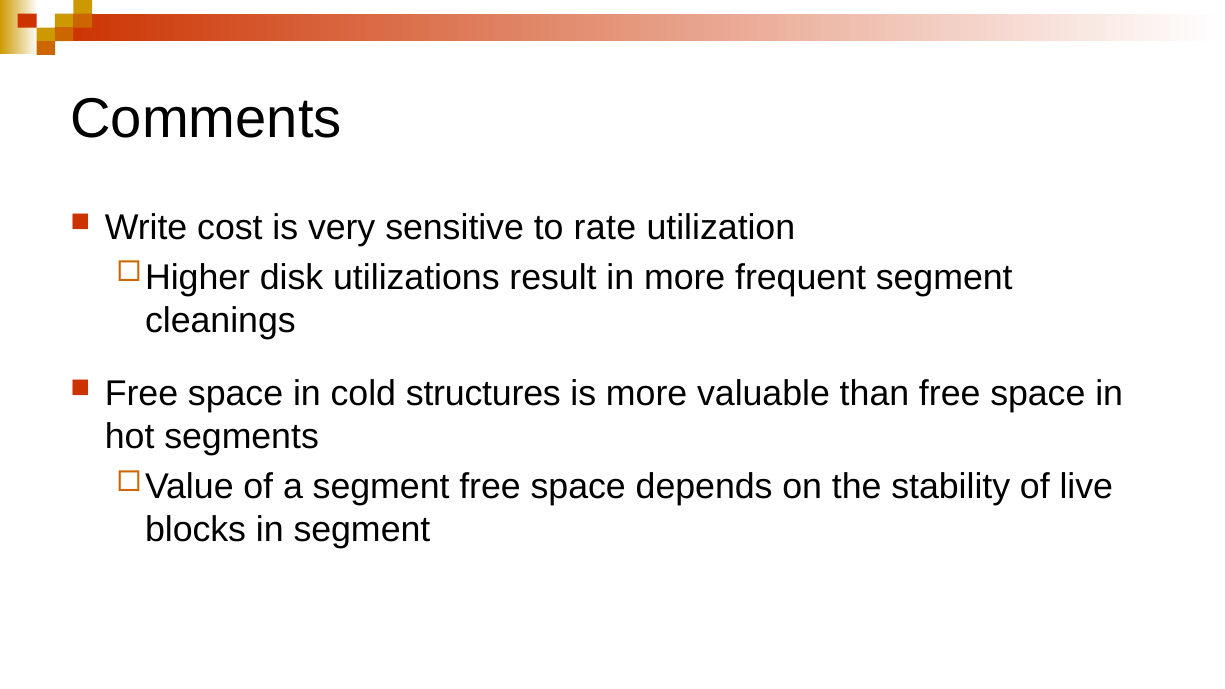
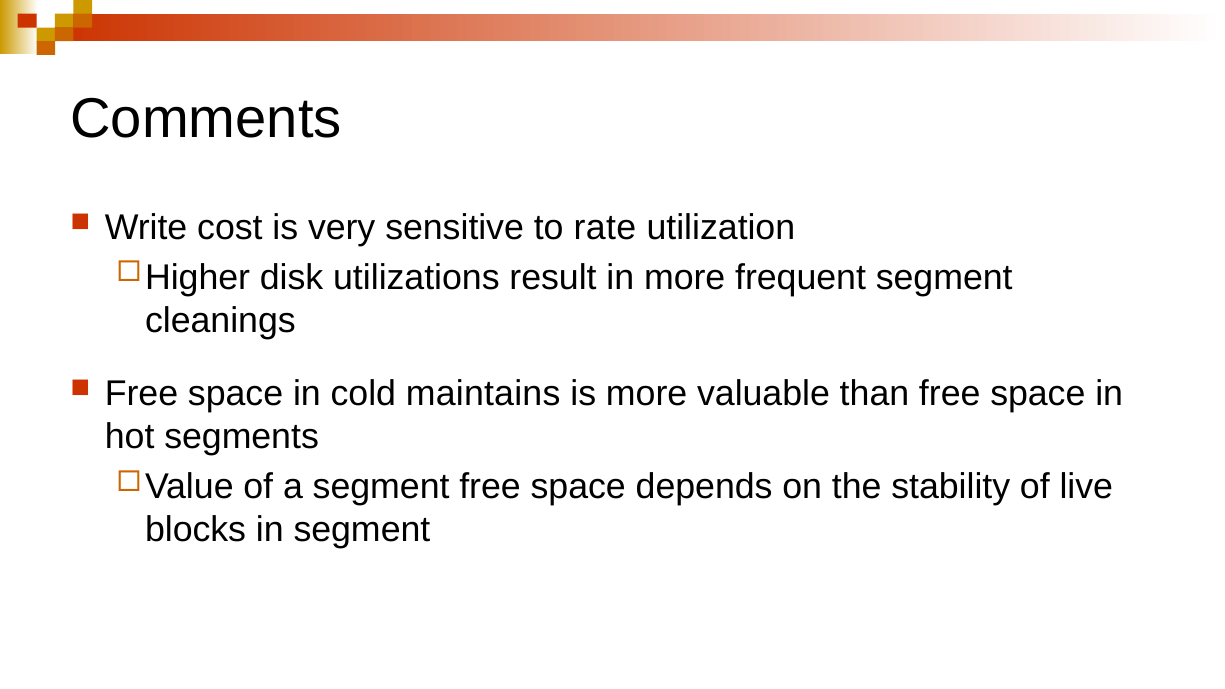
structures: structures -> maintains
